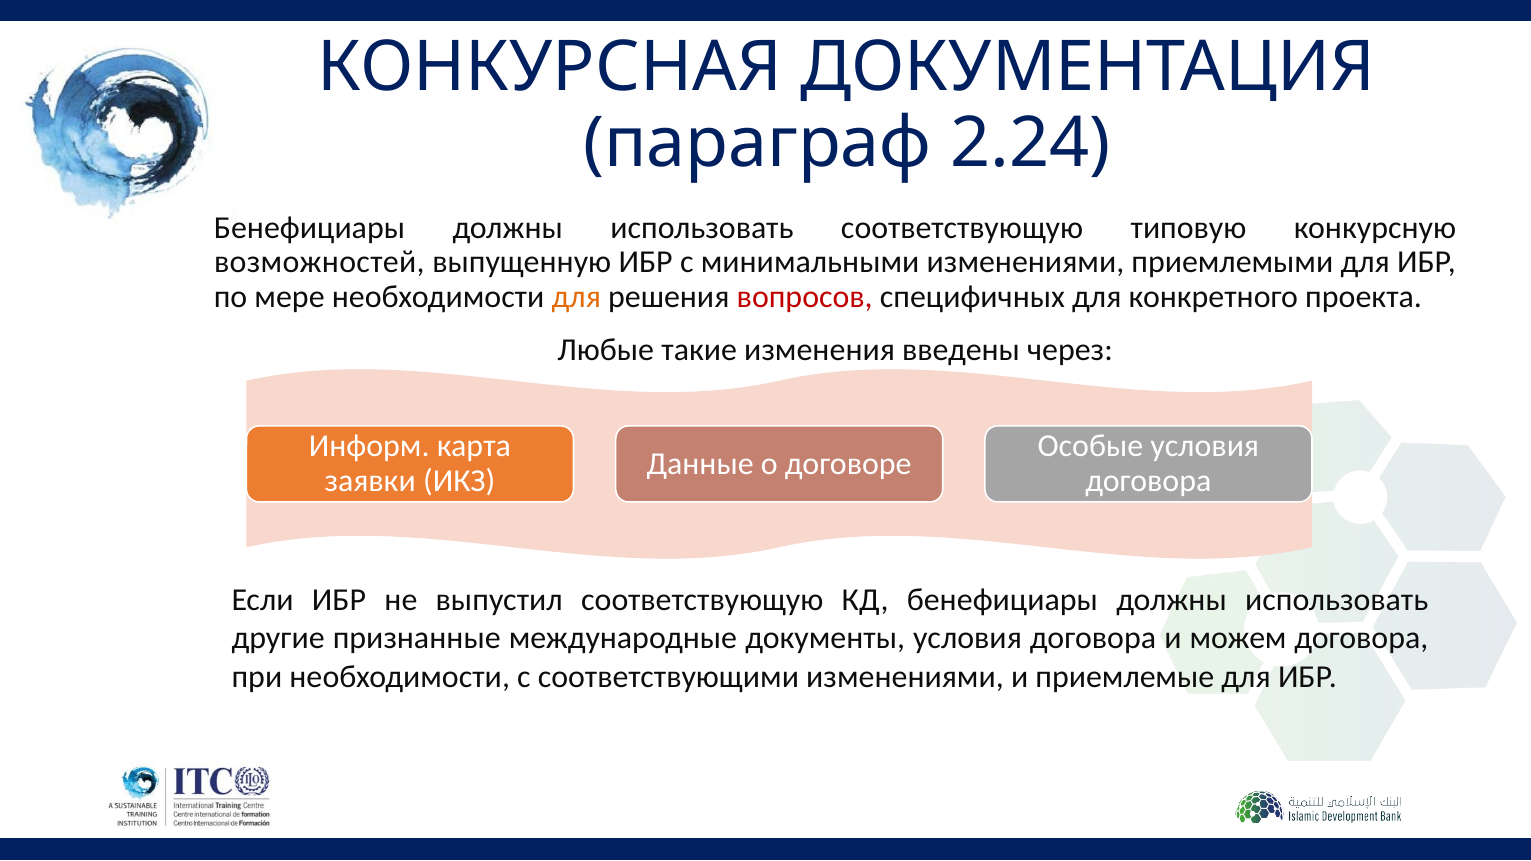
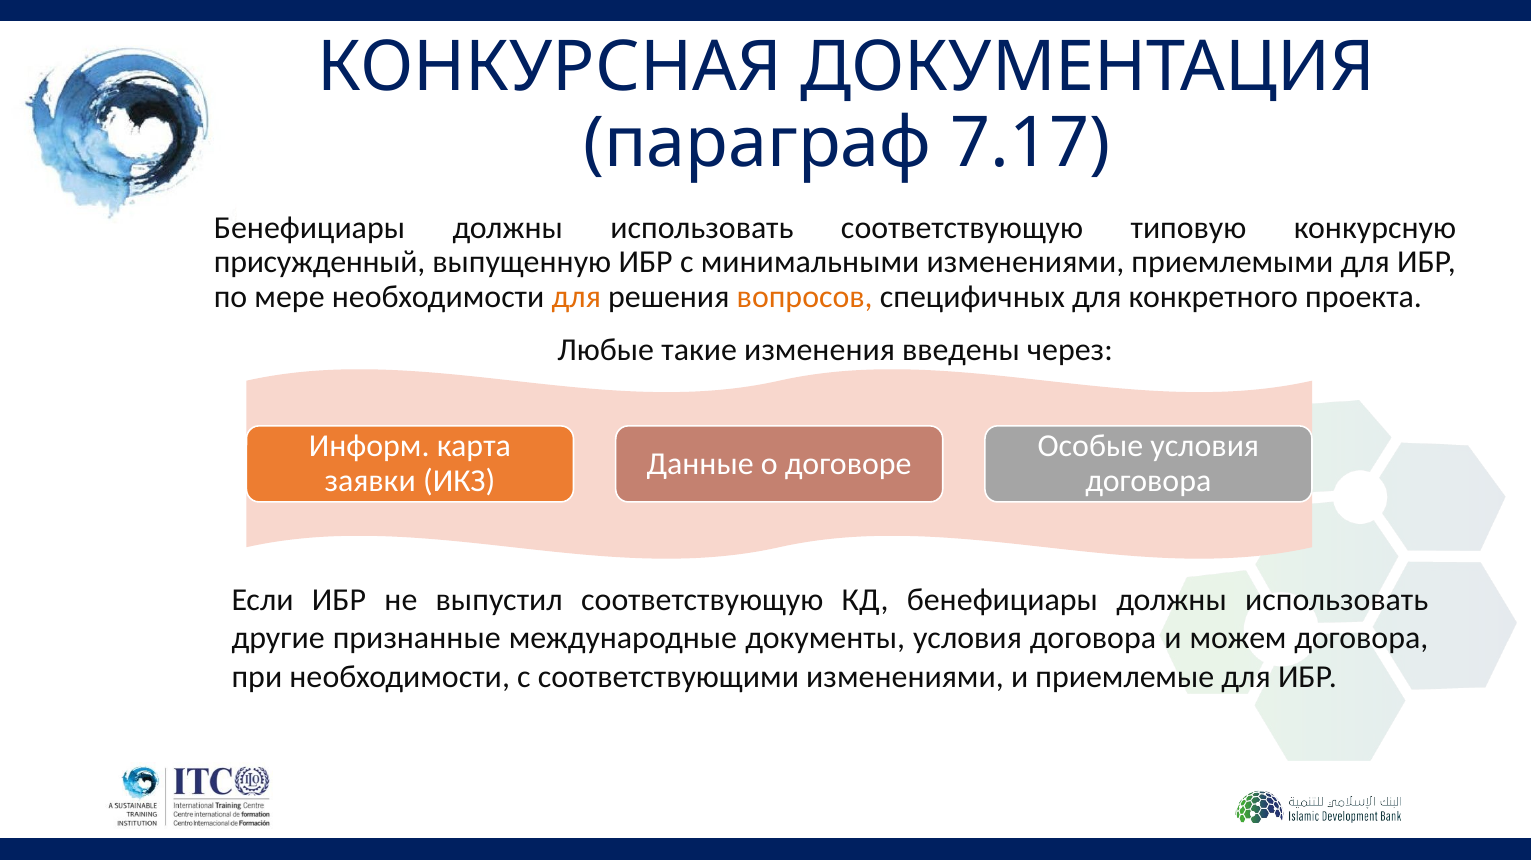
2.24: 2.24 -> 7.17
возможностей: возможностей -> присужденный
вопросов colour: red -> orange
